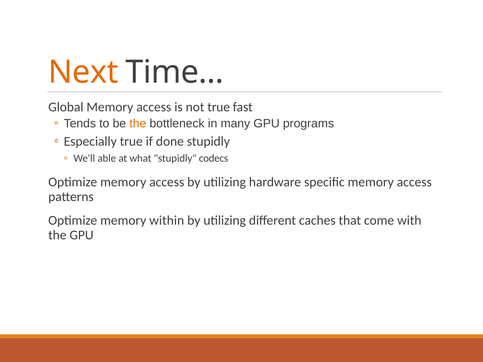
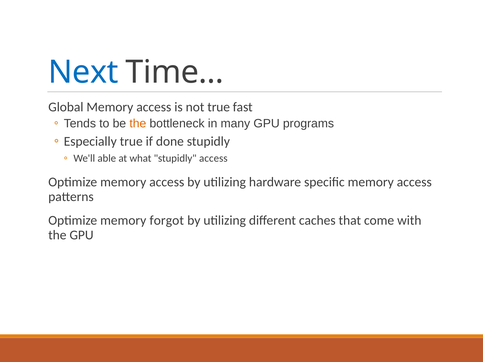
Next colour: orange -> blue
stupidly codecs: codecs -> access
within: within -> forgot
